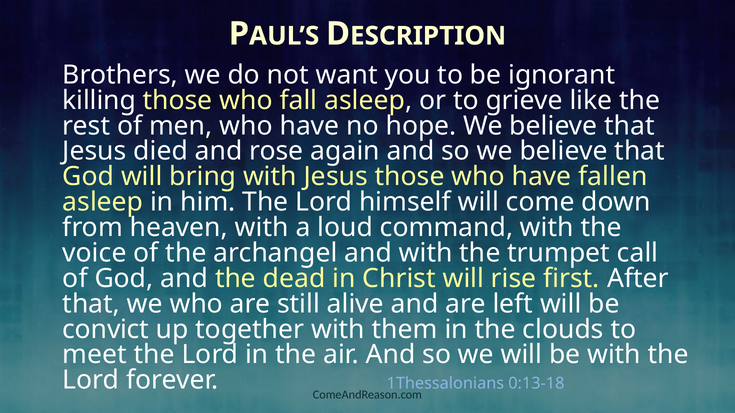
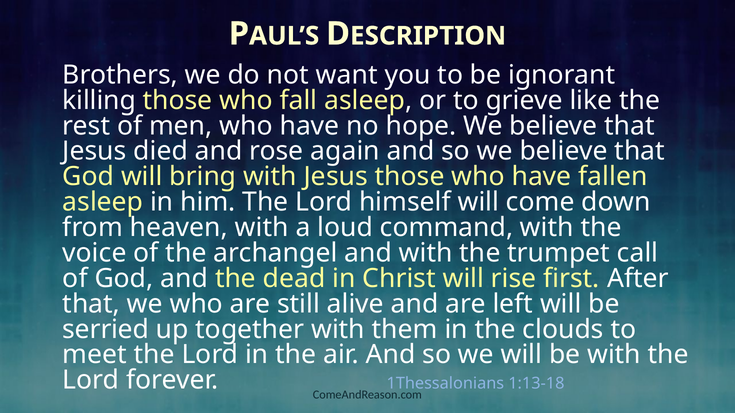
convict: convict -> serried
0:13-18: 0:13-18 -> 1:13-18
